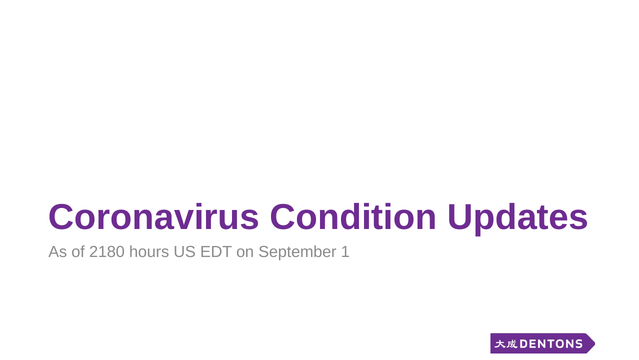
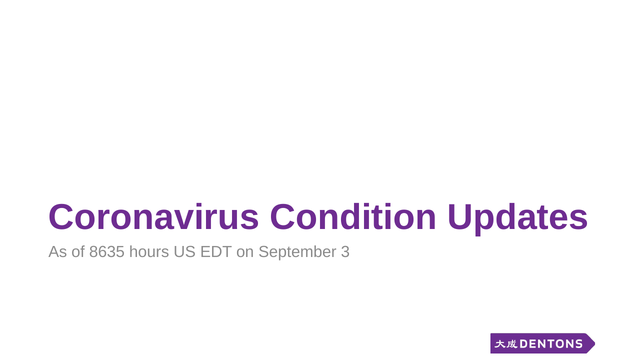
2180: 2180 -> 8635
1: 1 -> 3
